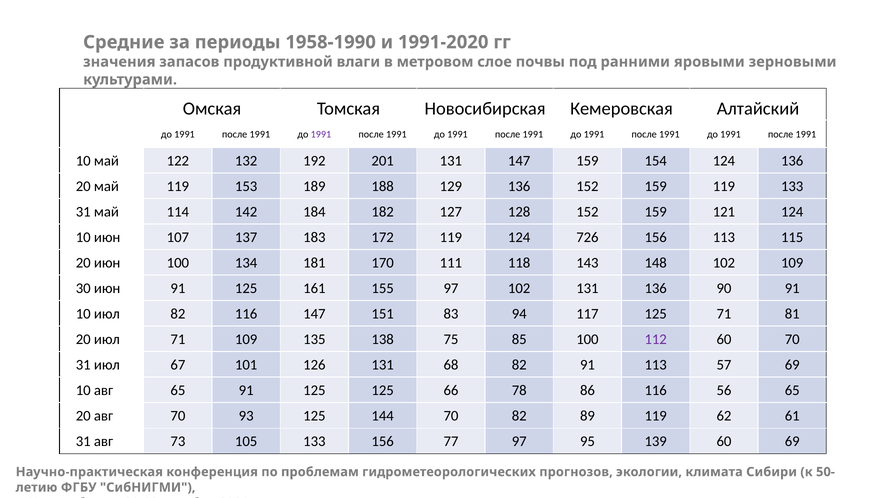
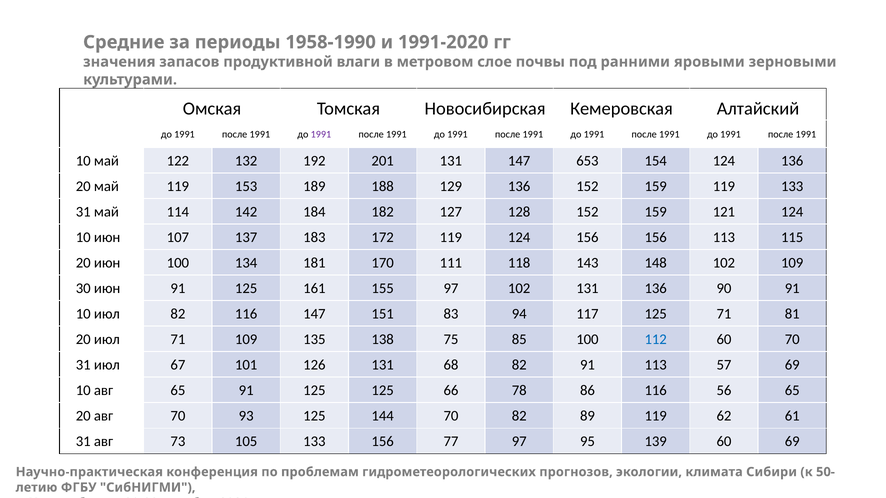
147 159: 159 -> 653
124 726: 726 -> 156
112 colour: purple -> blue
